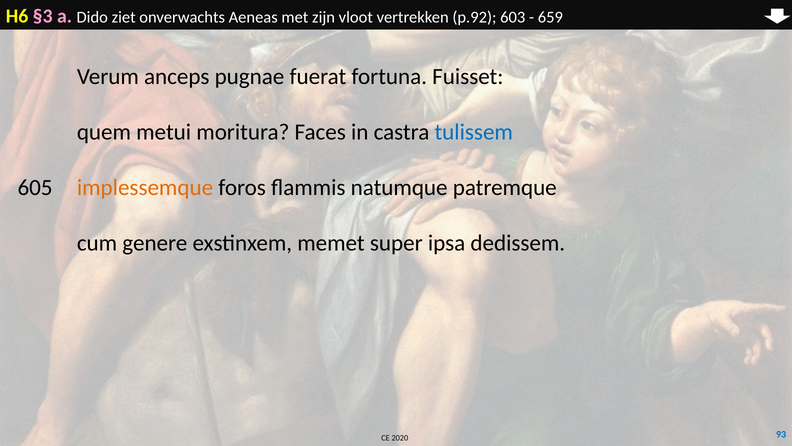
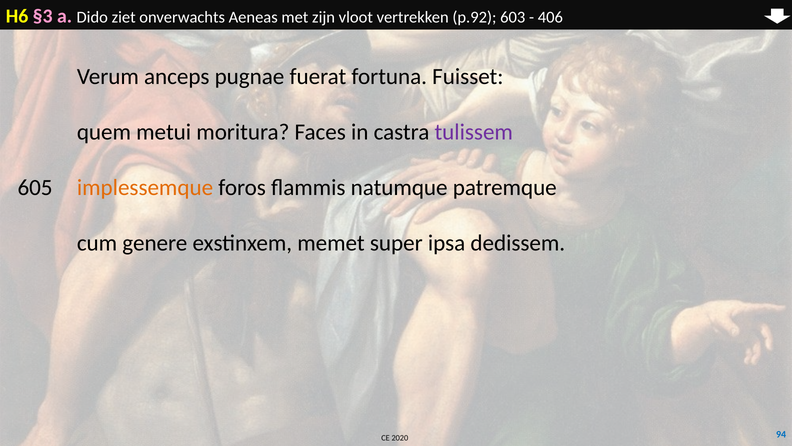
659: 659 -> 406
tulissem colour: blue -> purple
93: 93 -> 94
